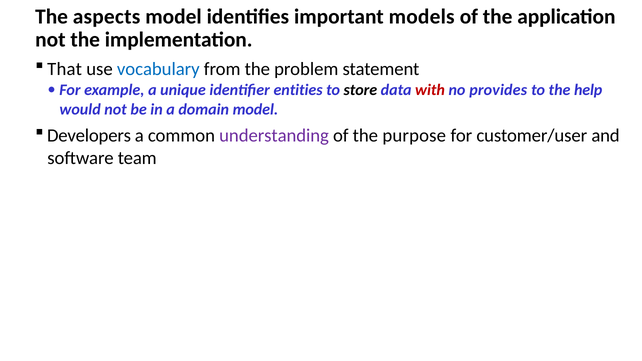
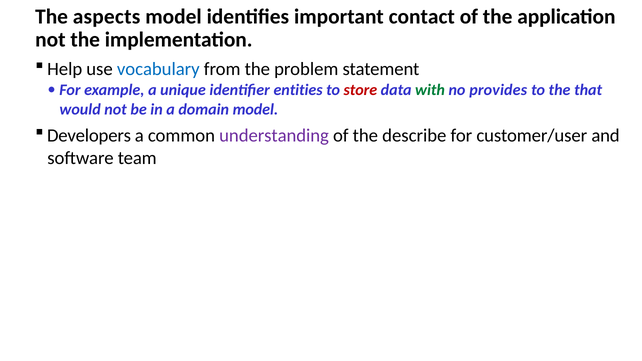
models: models -> contact
That: That -> Help
store colour: black -> red
with colour: red -> green
help: help -> that
purpose: purpose -> describe
